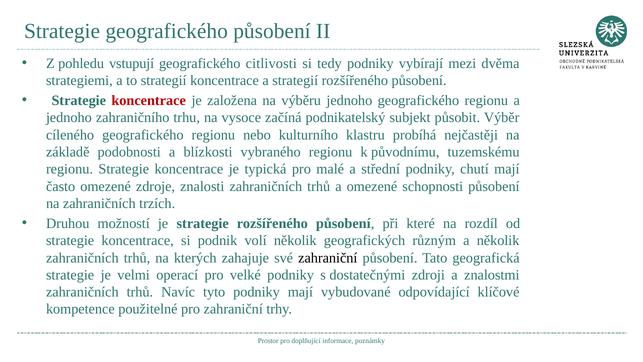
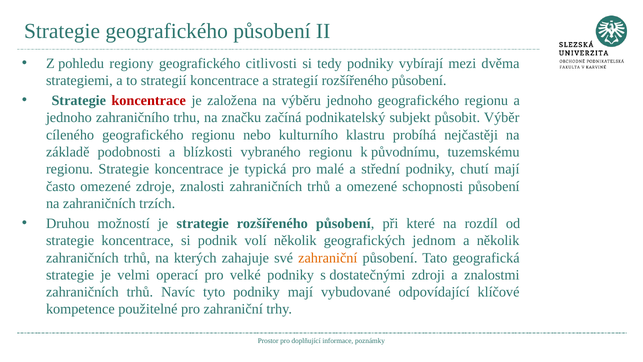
vstupují: vstupují -> regiony
vysoce: vysoce -> značku
různým: různým -> jednom
zahraniční at (328, 258) colour: black -> orange
